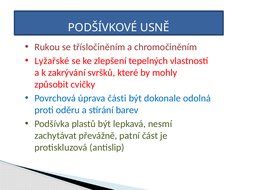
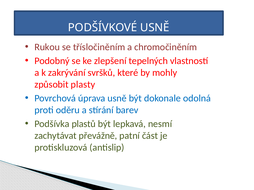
Lyžařské: Lyžařské -> Podobný
cvičky: cvičky -> plasty
úprava části: části -> usně
